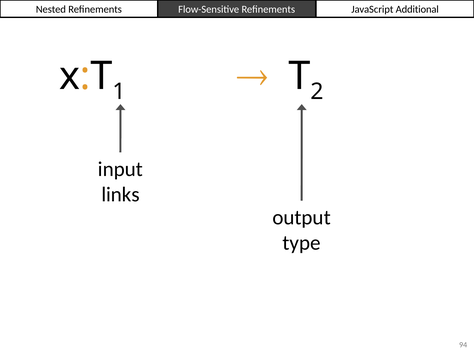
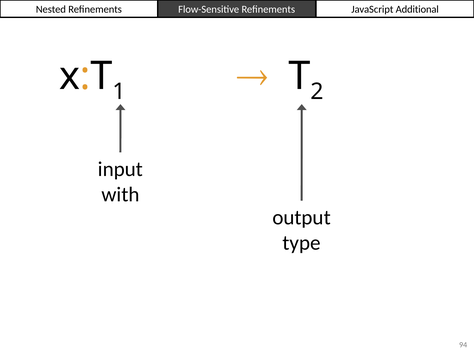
links: links -> with
